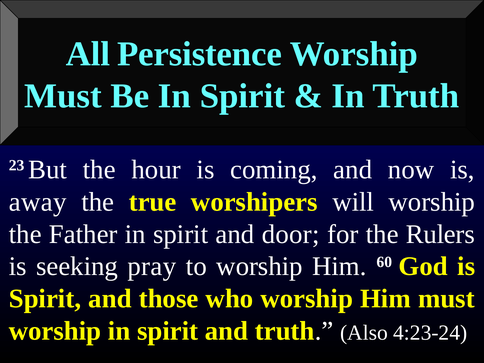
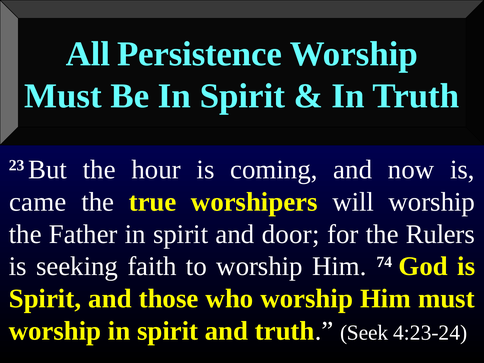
away: away -> came
pray: pray -> faith
60: 60 -> 74
Also: Also -> Seek
